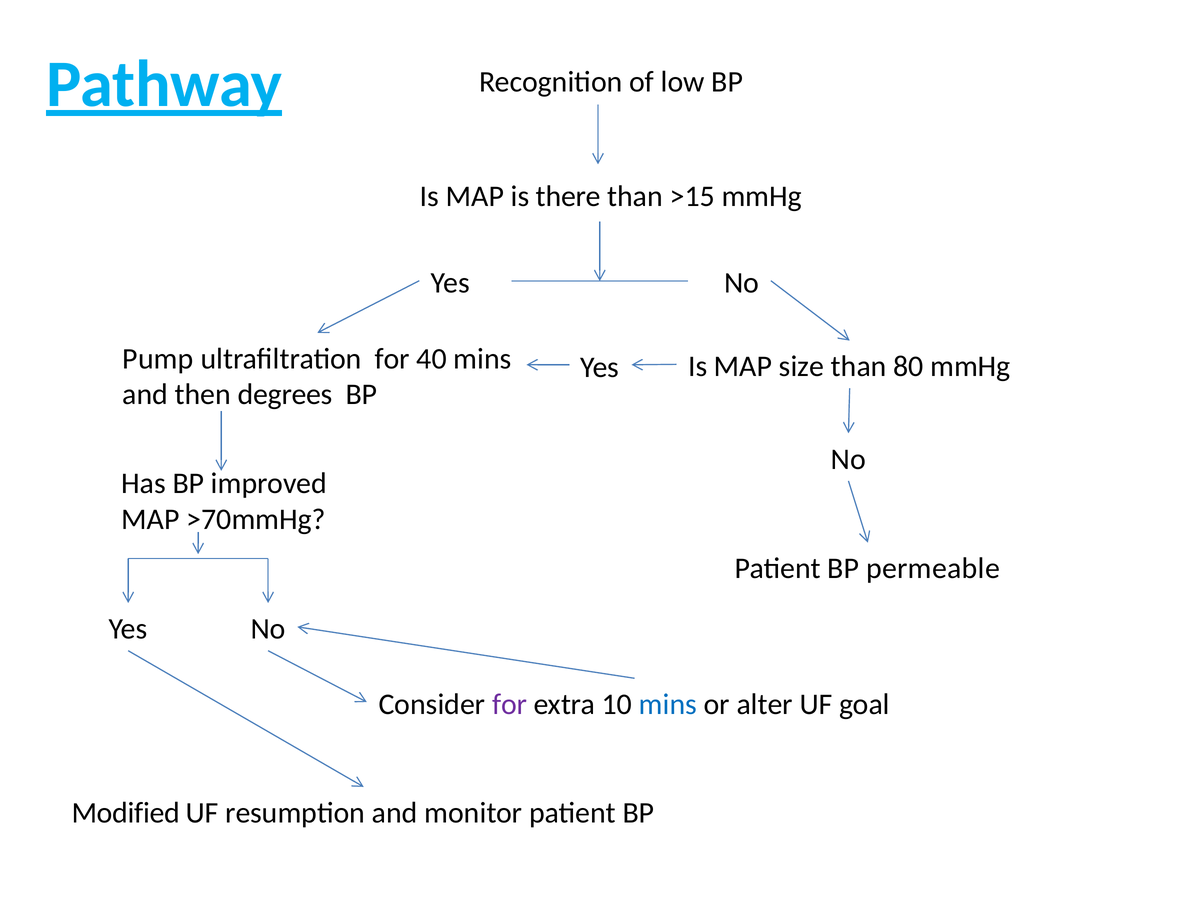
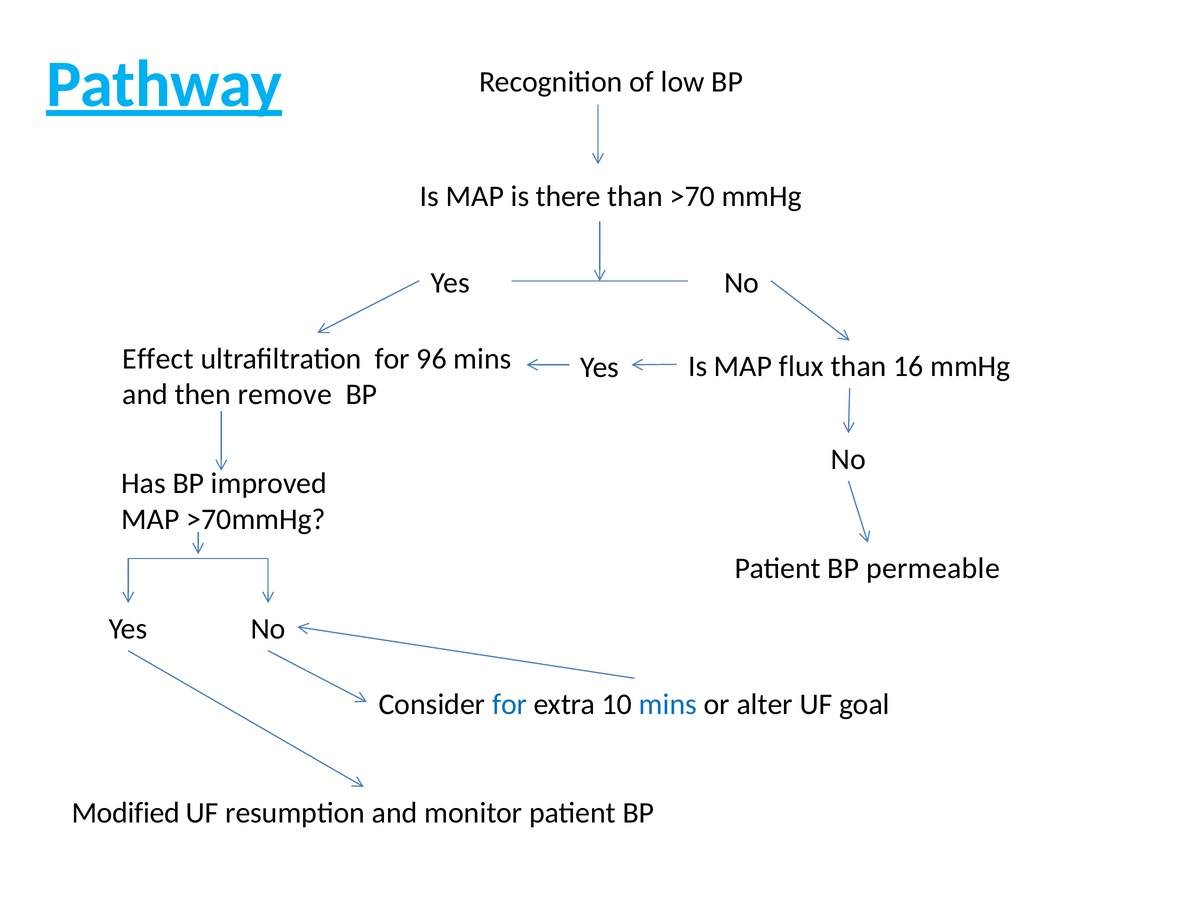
>15: >15 -> >70
Pump: Pump -> Effect
40: 40 -> 96
size: size -> flux
80: 80 -> 16
degrees: degrees -> remove
for at (510, 704) colour: purple -> blue
